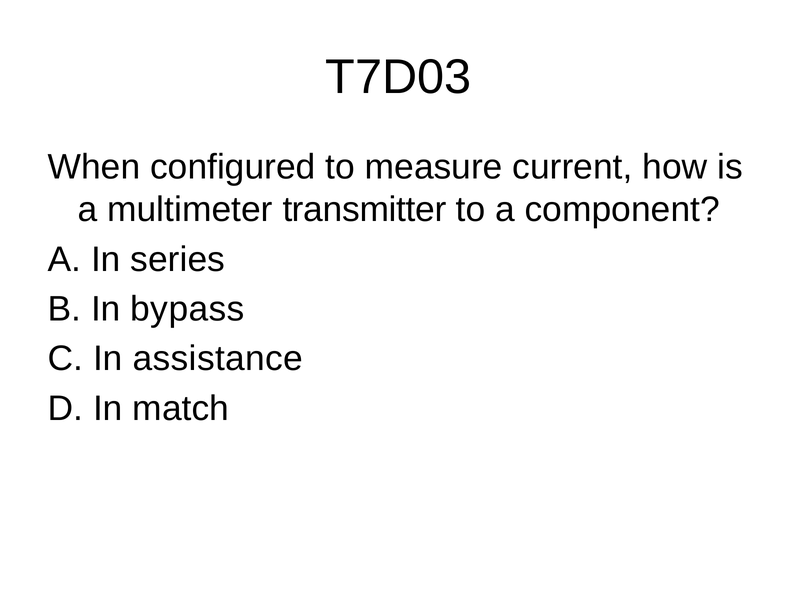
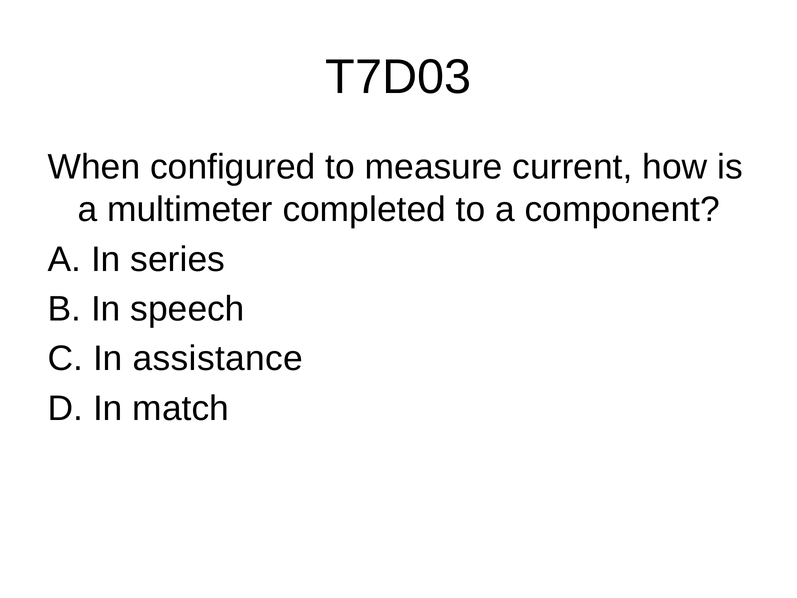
transmitter: transmitter -> completed
bypass: bypass -> speech
